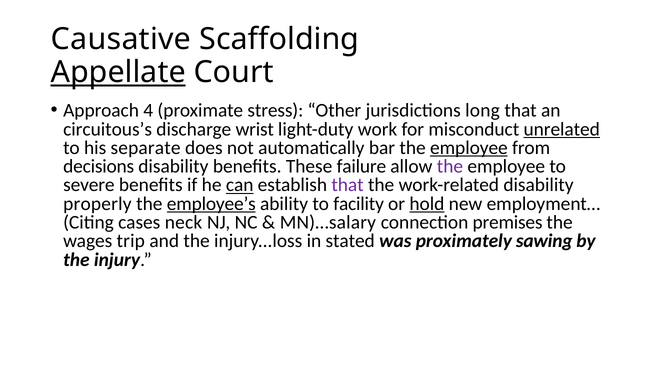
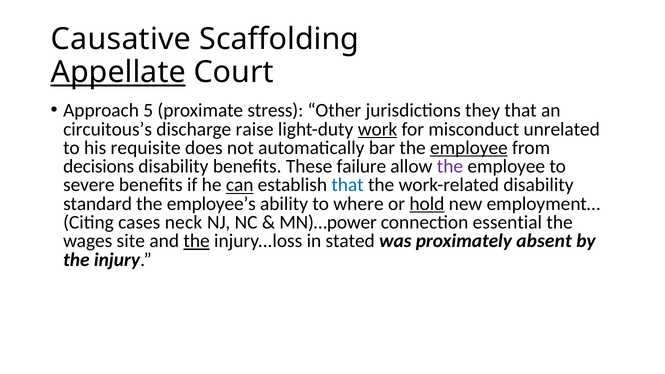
4: 4 -> 5
long: long -> they
wrist: wrist -> raise
work underline: none -> present
unrelated underline: present -> none
separate: separate -> requisite
that at (348, 185) colour: purple -> blue
properly: properly -> standard
employee’s underline: present -> none
facility: facility -> where
MN)…salary: MN)…salary -> MN)…power
premises: premises -> essential
trip: trip -> site
the at (197, 241) underline: none -> present
sawing: sawing -> absent
